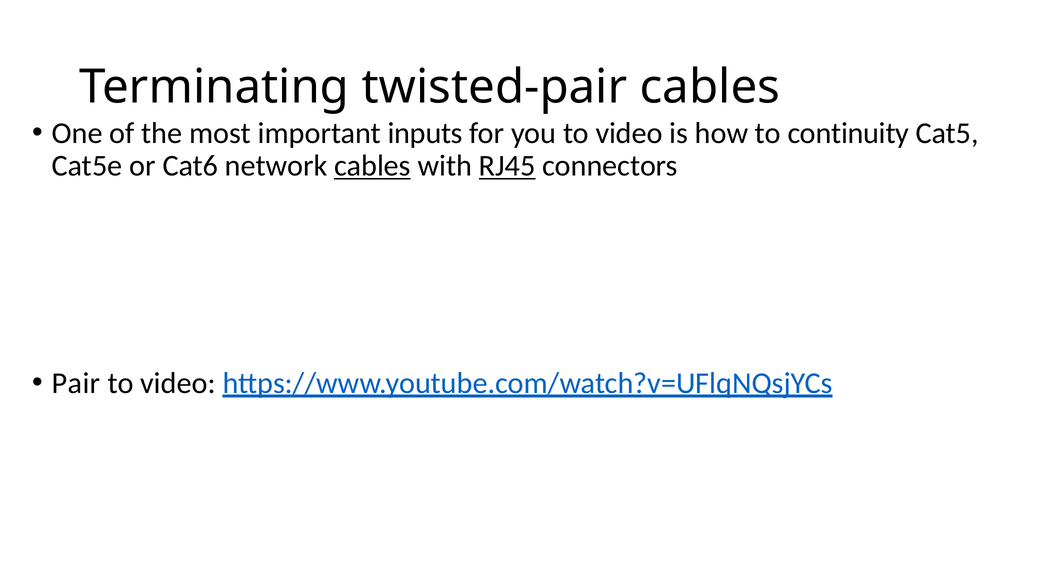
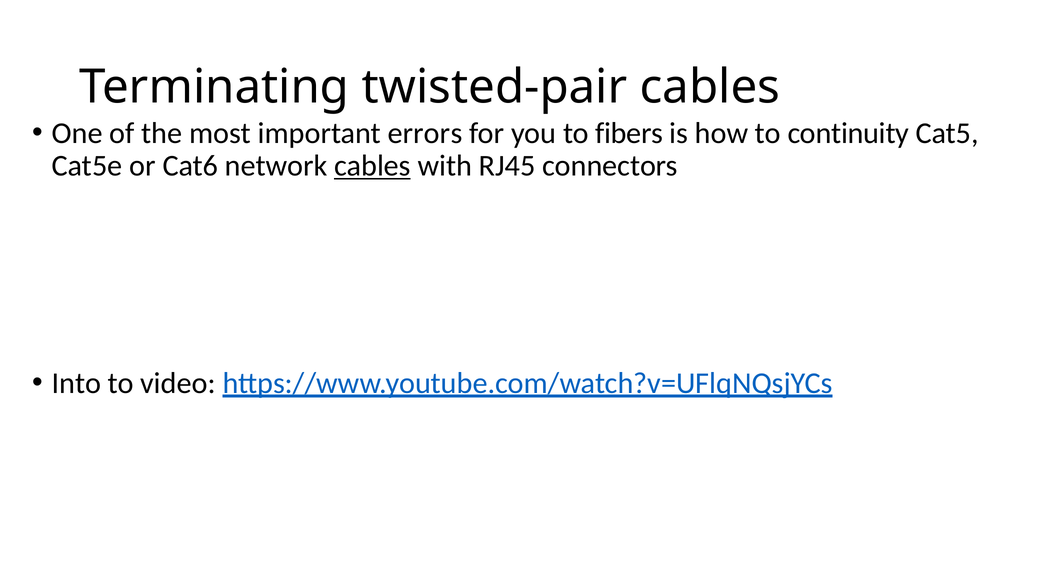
inputs: inputs -> errors
you to video: video -> fibers
RJ45 underline: present -> none
Pair: Pair -> Into
